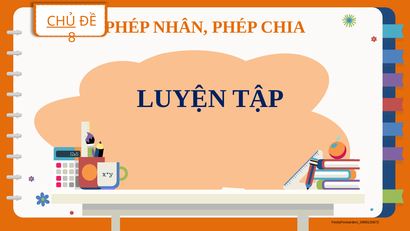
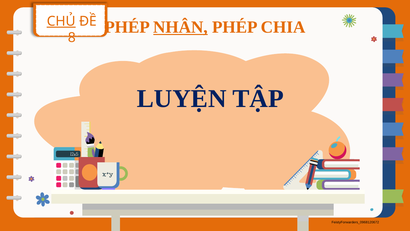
NHÂN underline: none -> present
